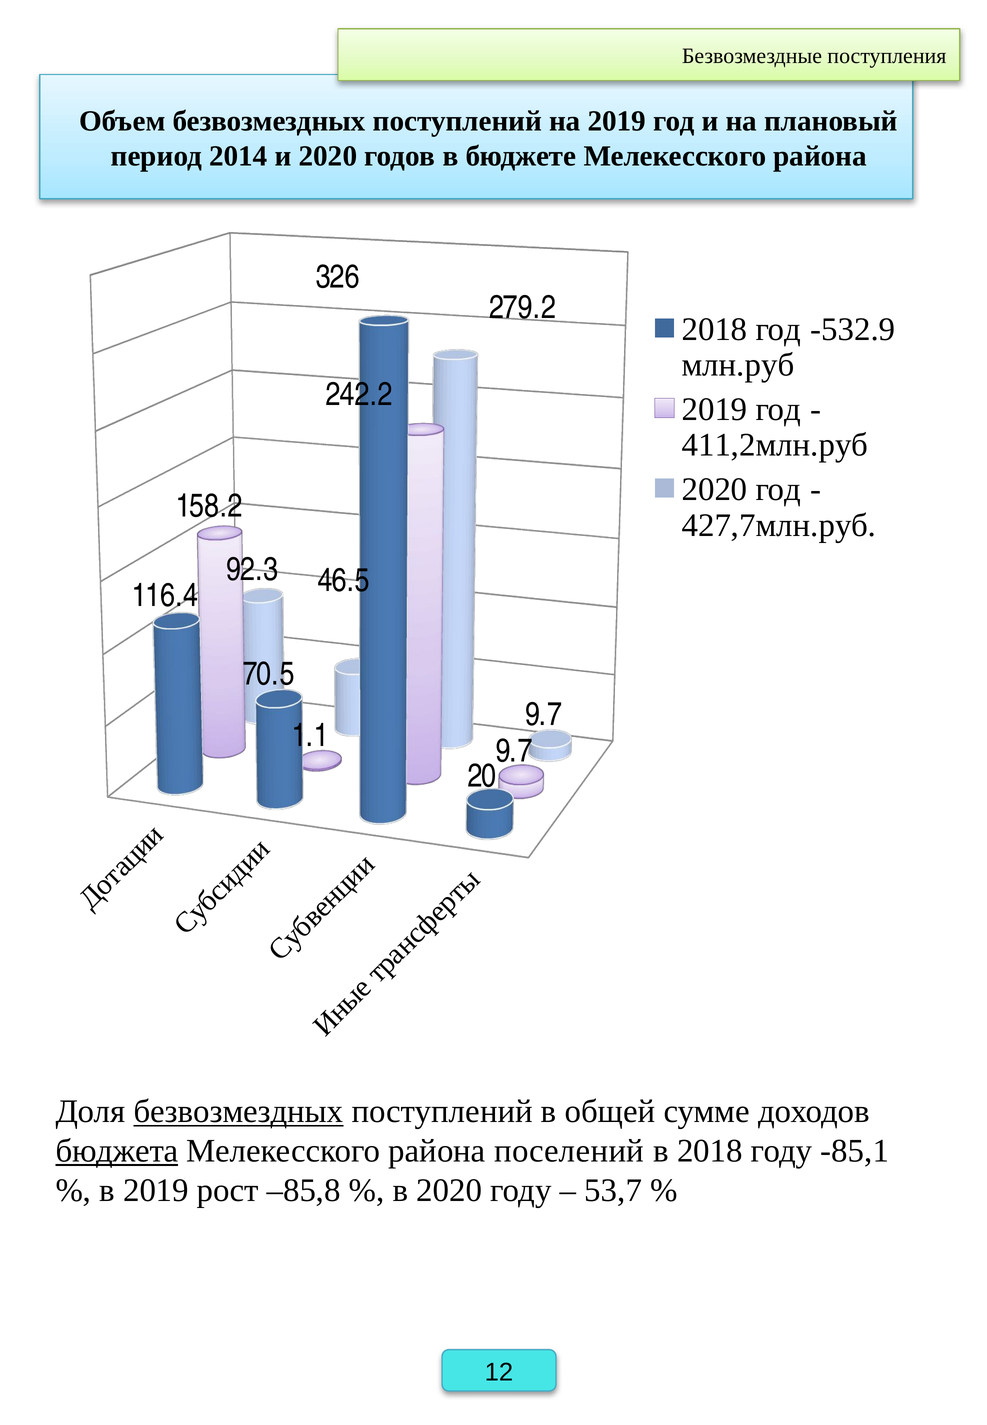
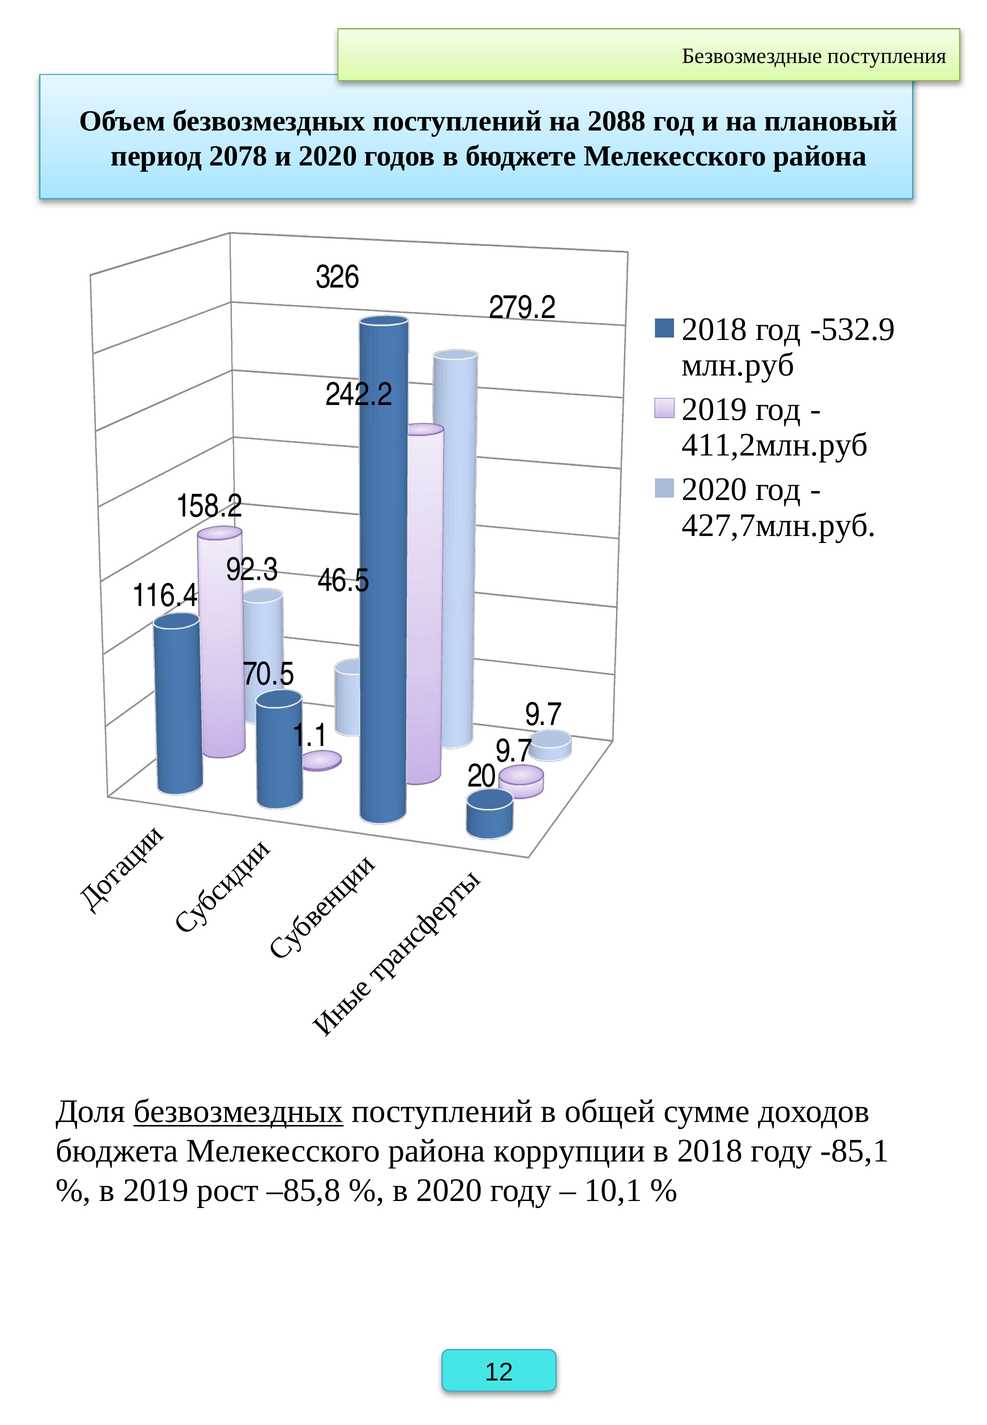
на 2019: 2019 -> 2088
2014: 2014 -> 2078
бюджета underline: present -> none
поселений: поселений -> коррупции
53,7: 53,7 -> 10,1
